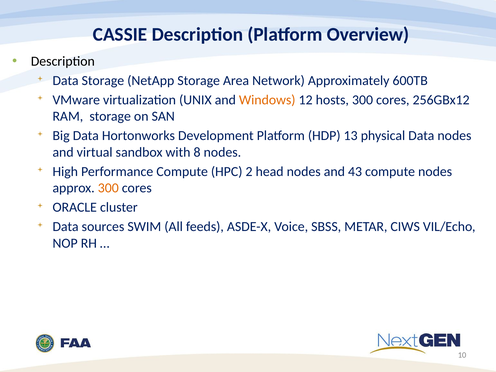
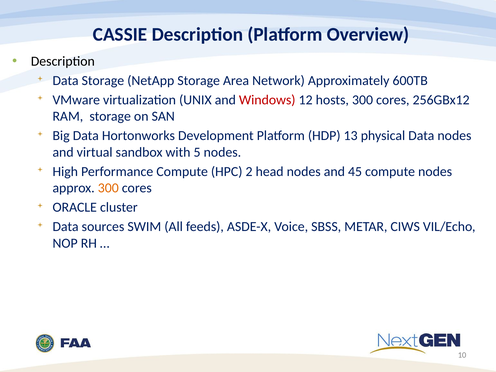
Windows colour: orange -> red
8: 8 -> 5
43: 43 -> 45
